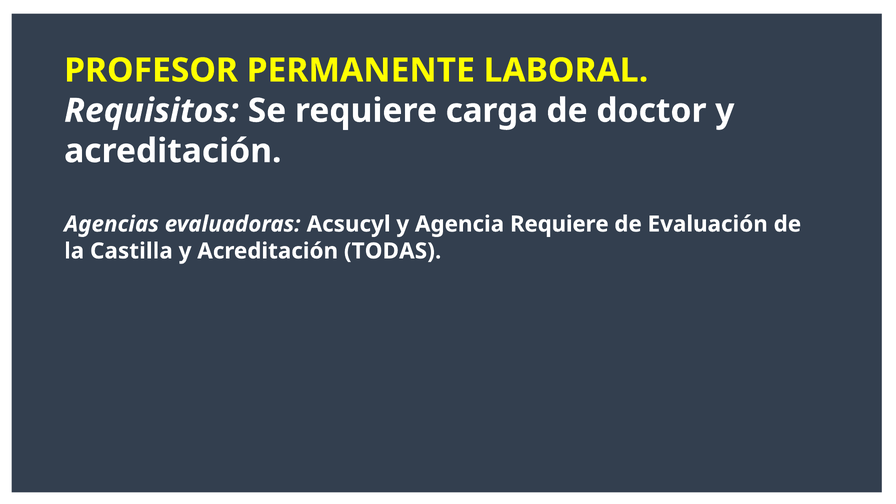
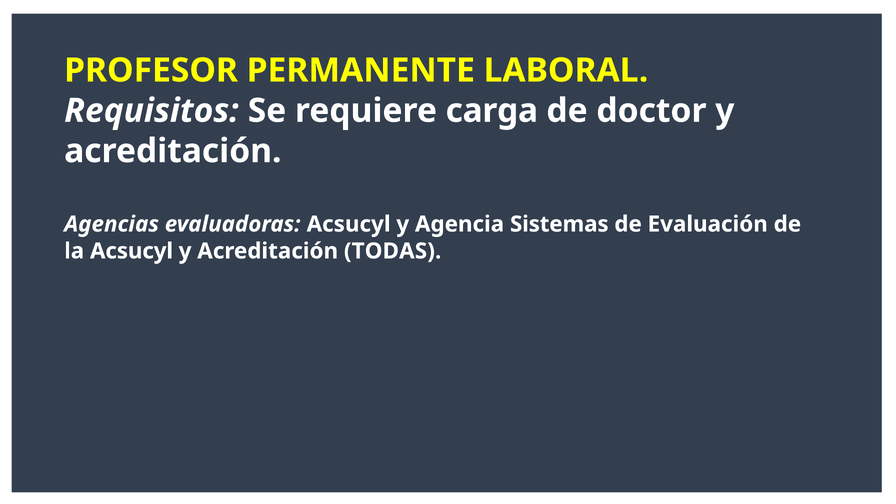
Agencia Requiere: Requiere -> Sistemas
la Castilla: Castilla -> Acsucyl
